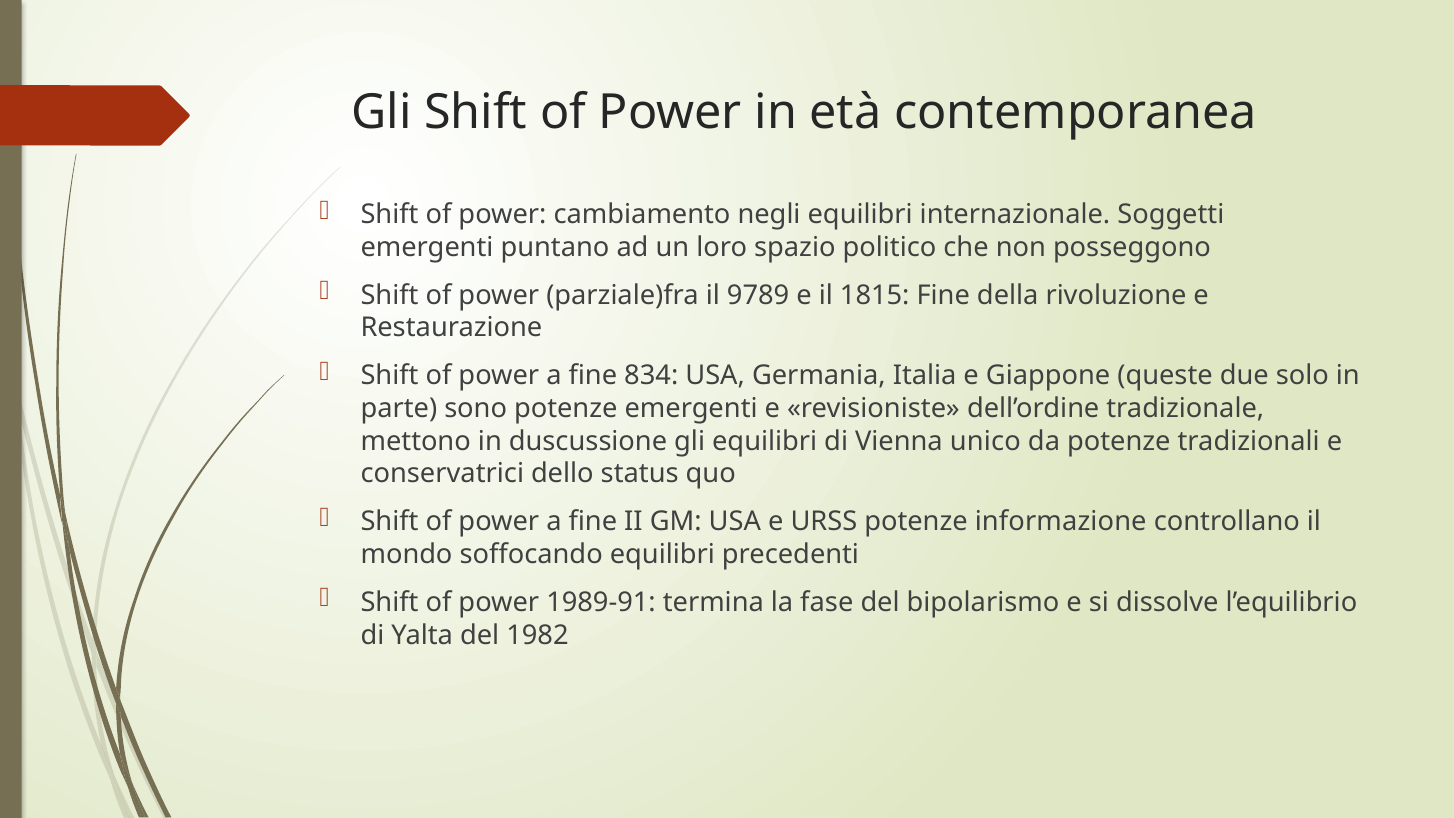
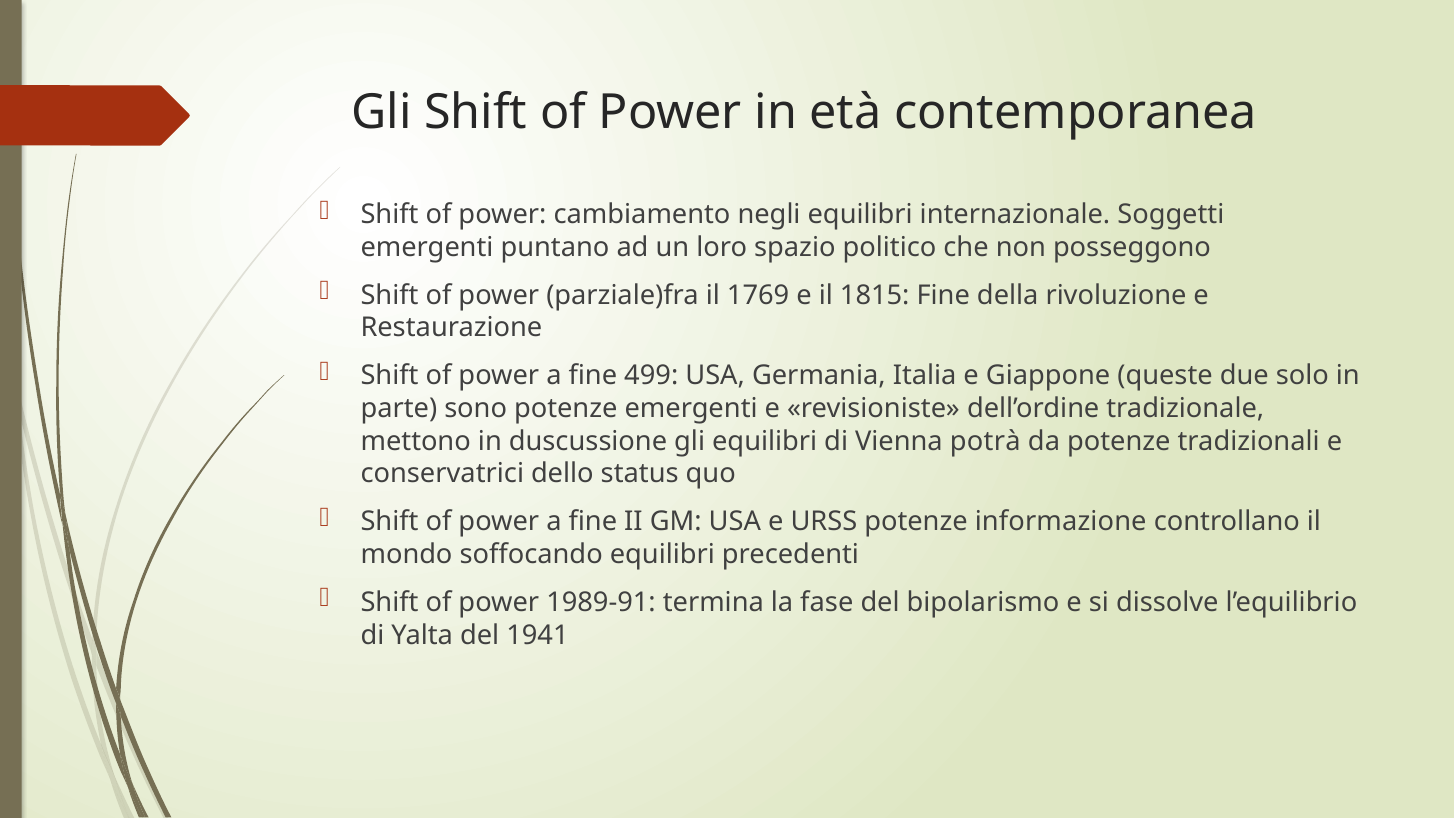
9789: 9789 -> 1769
834: 834 -> 499
unico: unico -> potrà
1982: 1982 -> 1941
